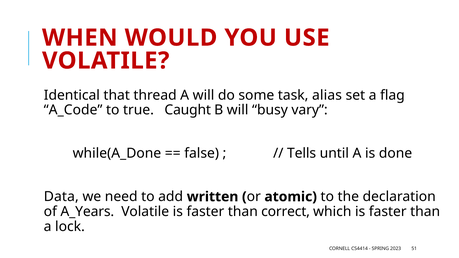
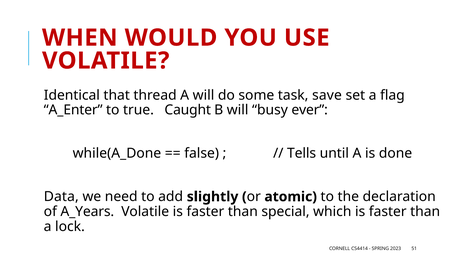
alias: alias -> save
A_Code: A_Code -> A_Enter
vary: vary -> ever
written: written -> slightly
correct: correct -> special
